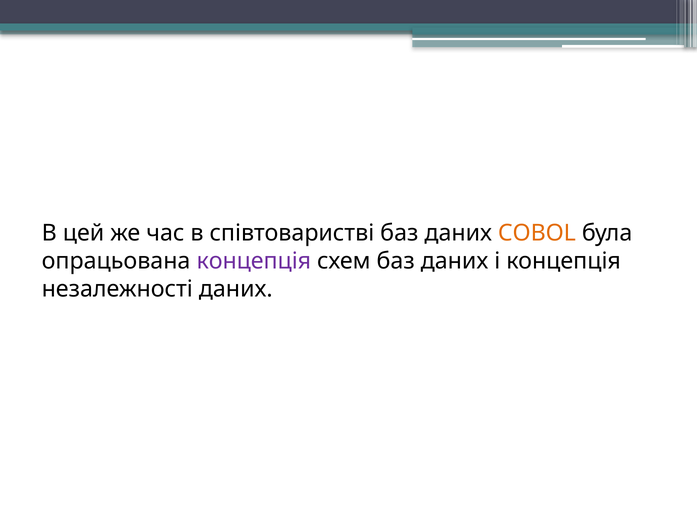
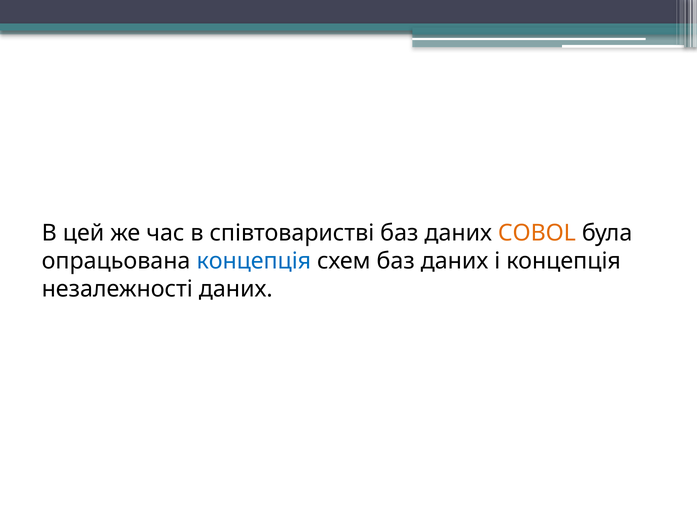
концепція at (254, 261) colour: purple -> blue
